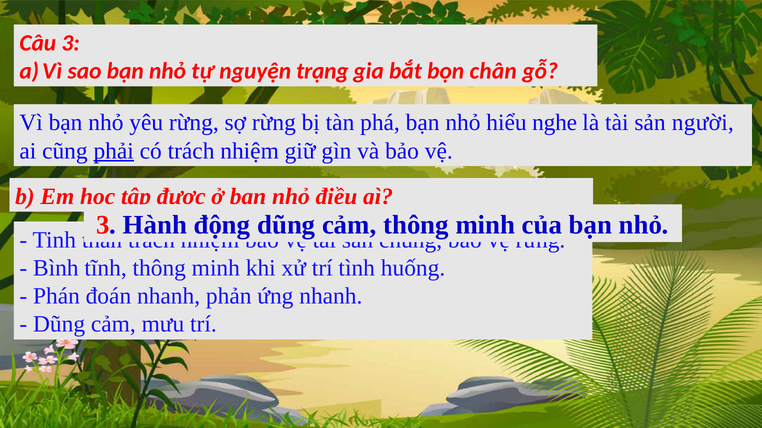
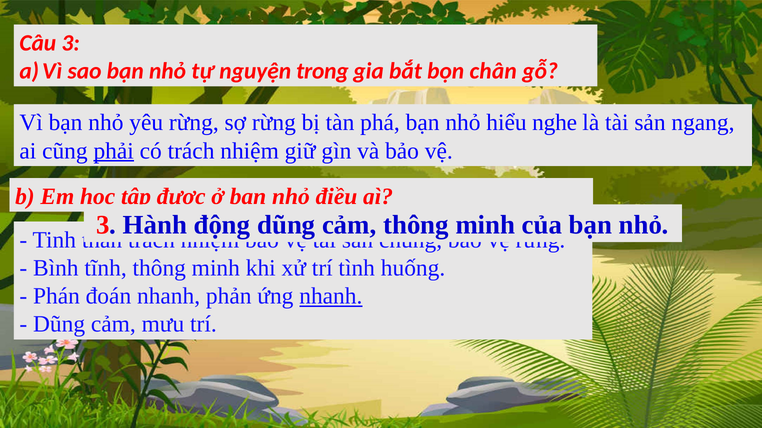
trạng: trạng -> trong
người: người -> ngang
nhanh at (331, 297) underline: none -> present
